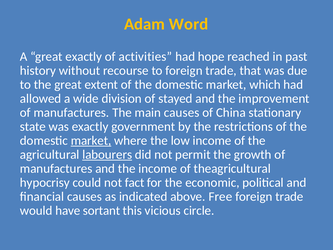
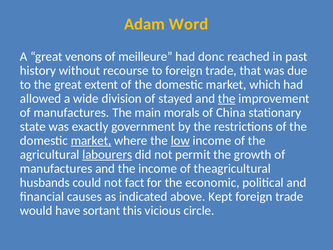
great exactly: exactly -> venons
activities: activities -> meilleure
hope: hope -> donc
the at (227, 99) underline: none -> present
main causes: causes -> morals
low underline: none -> present
hypocrisy: hypocrisy -> husbands
Free: Free -> Kept
